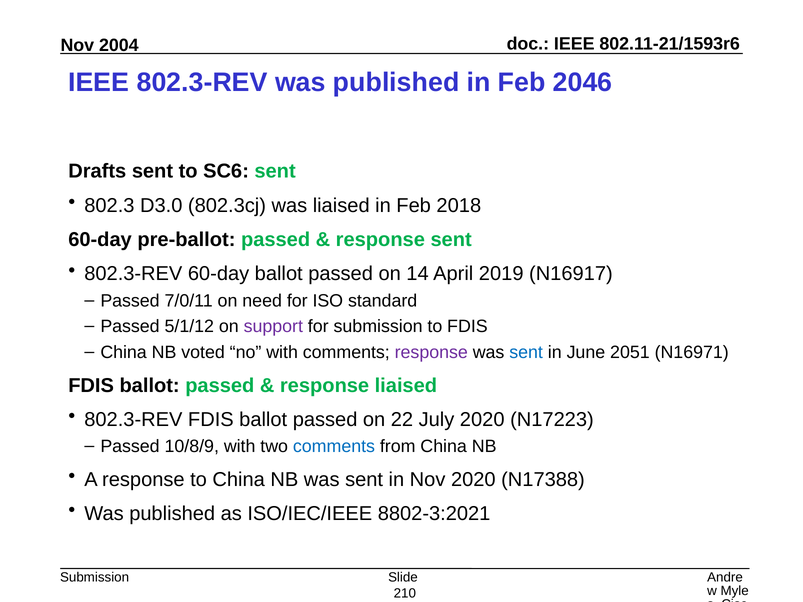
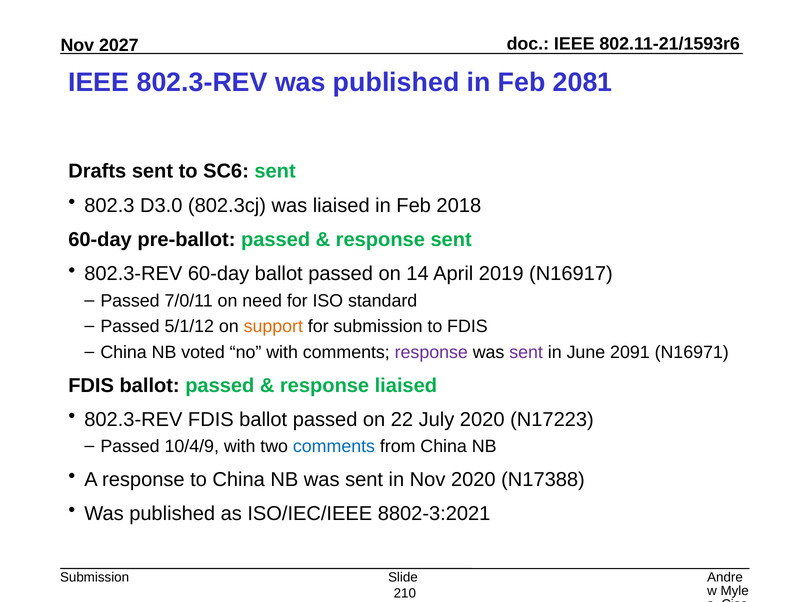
2004: 2004 -> 2027
2046: 2046 -> 2081
support colour: purple -> orange
sent at (526, 353) colour: blue -> purple
2051: 2051 -> 2091
10/8/9: 10/8/9 -> 10/4/9
